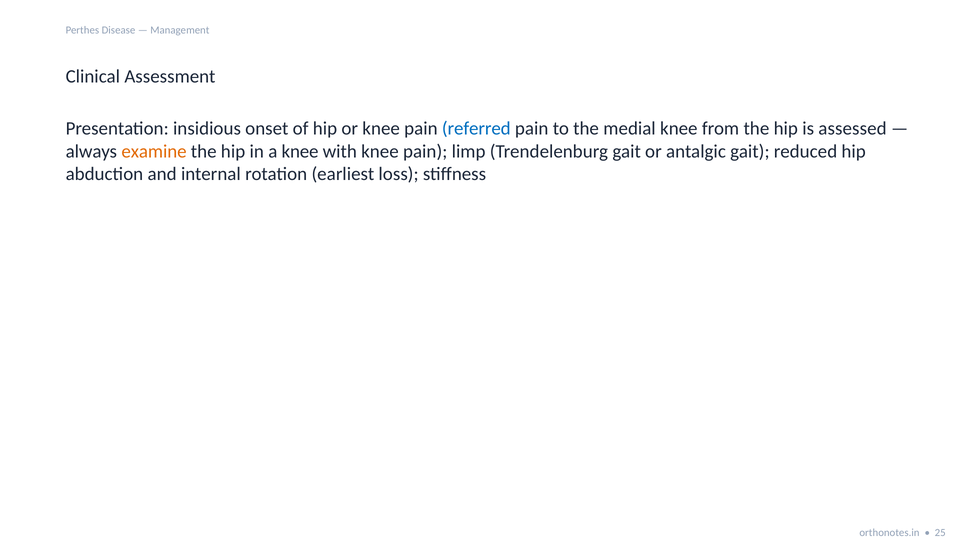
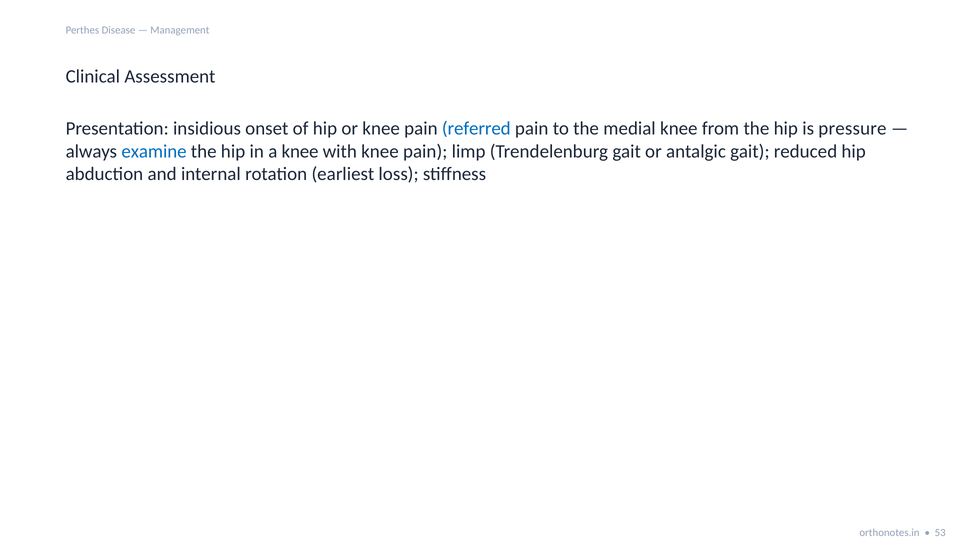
assessed: assessed -> pressure
examine colour: orange -> blue
25: 25 -> 53
